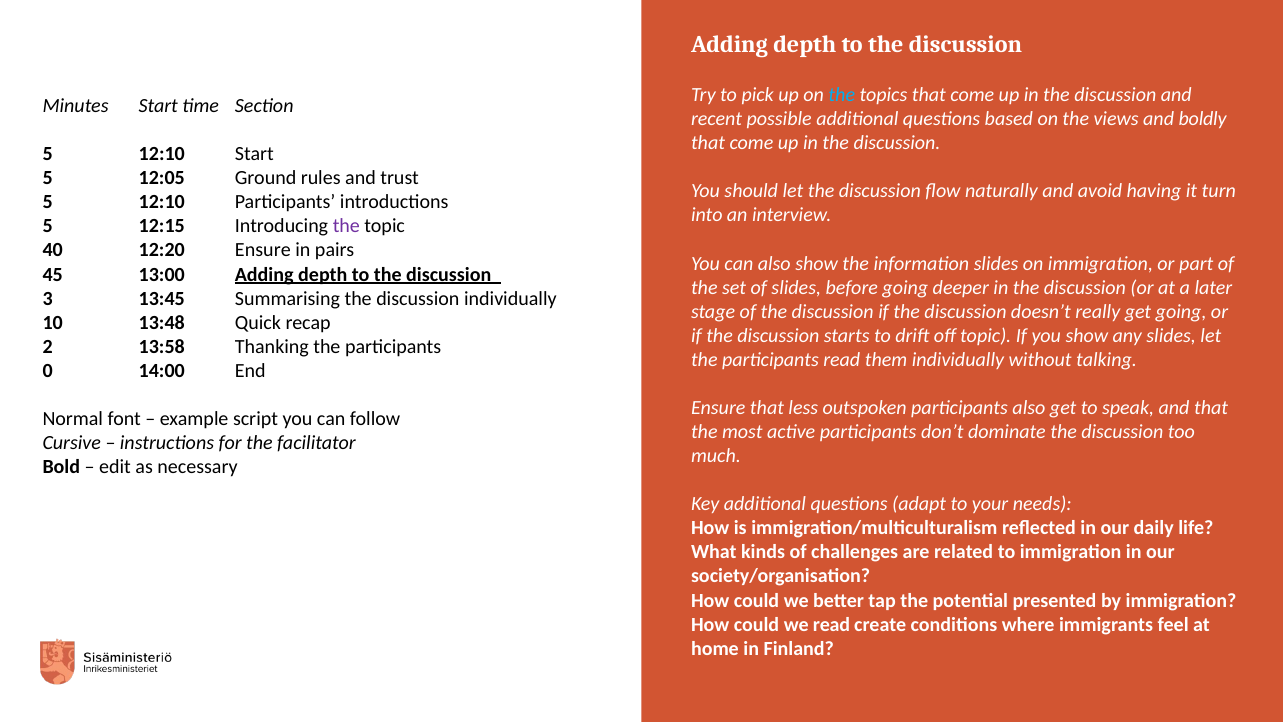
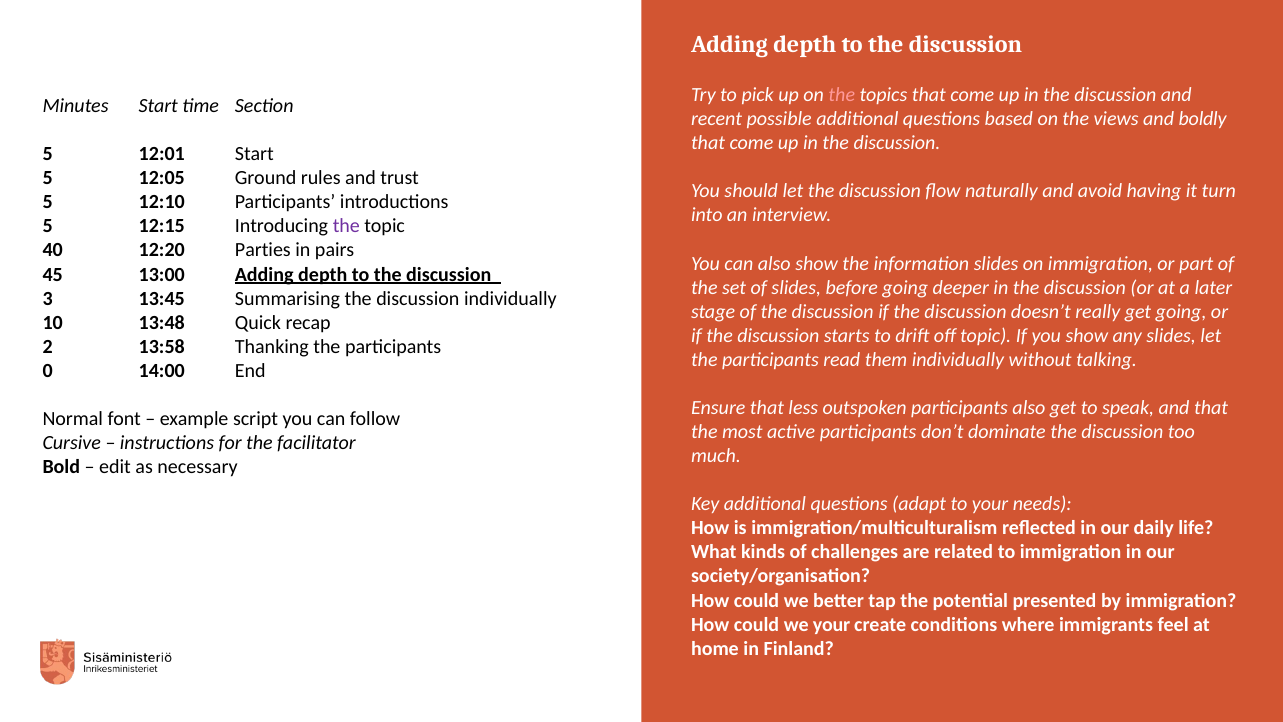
the at (842, 95) colour: light blue -> pink
12:10 at (162, 154): 12:10 -> 12:01
12:20 Ensure: Ensure -> Parties
we read: read -> your
